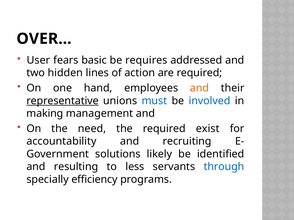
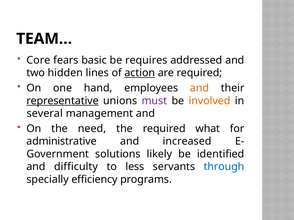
OVER…: OVER… -> TEAM…
User: User -> Core
action underline: none -> present
must colour: blue -> purple
involved colour: blue -> orange
making: making -> several
exist: exist -> what
accountability: accountability -> administrative
recruiting: recruiting -> increased
resulting: resulting -> difficulty
